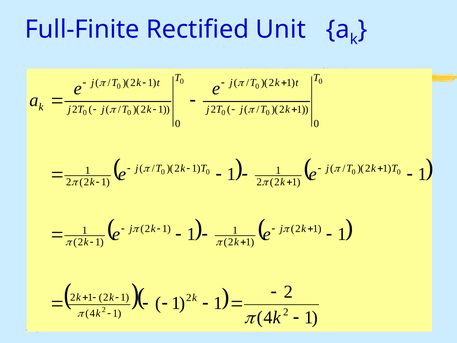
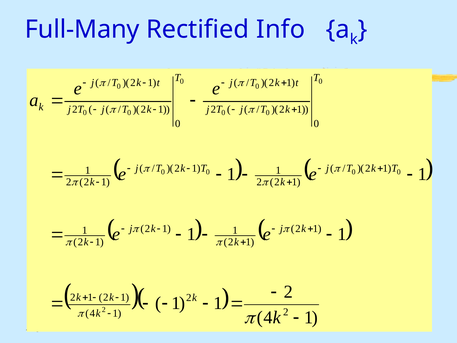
Full-Finite: Full-Finite -> Full-Many
Unit: Unit -> Info
